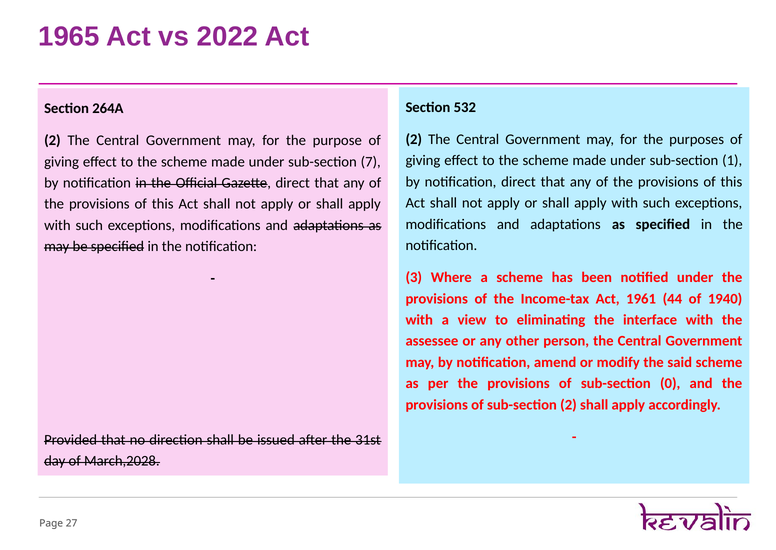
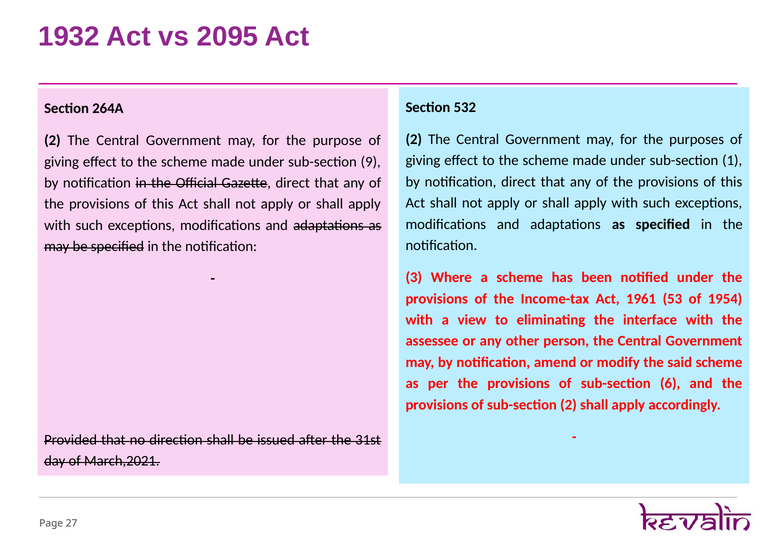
1965: 1965 -> 1932
2022: 2022 -> 2095
7: 7 -> 9
44: 44 -> 53
1940: 1940 -> 1954
0: 0 -> 6
March,2028: March,2028 -> March,2021
